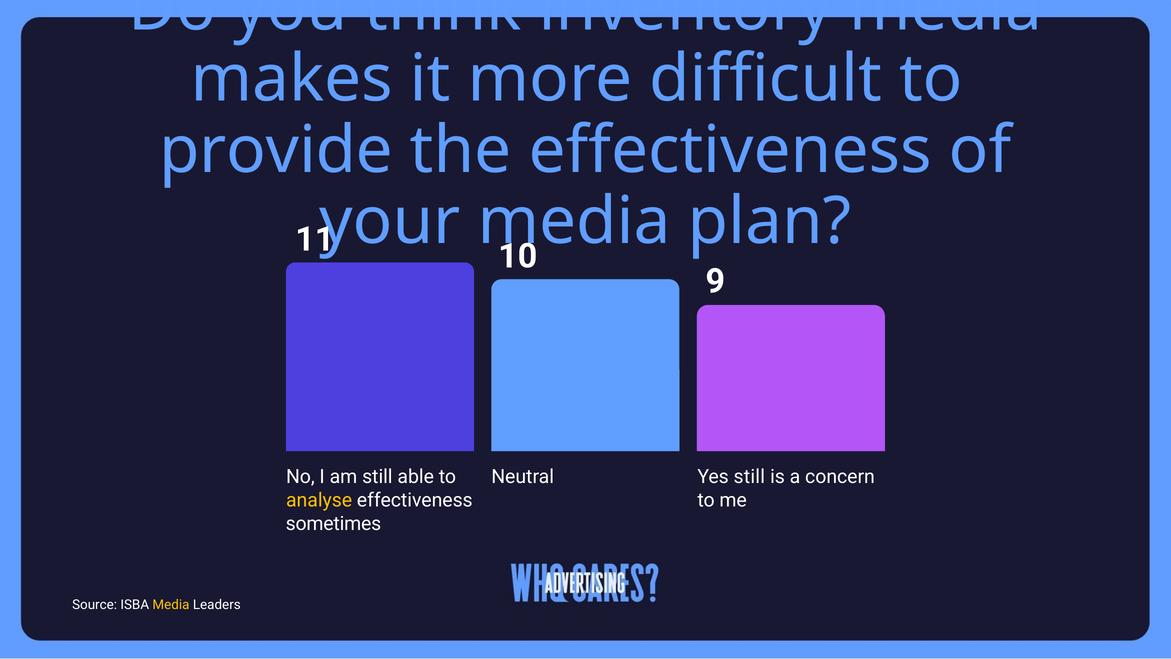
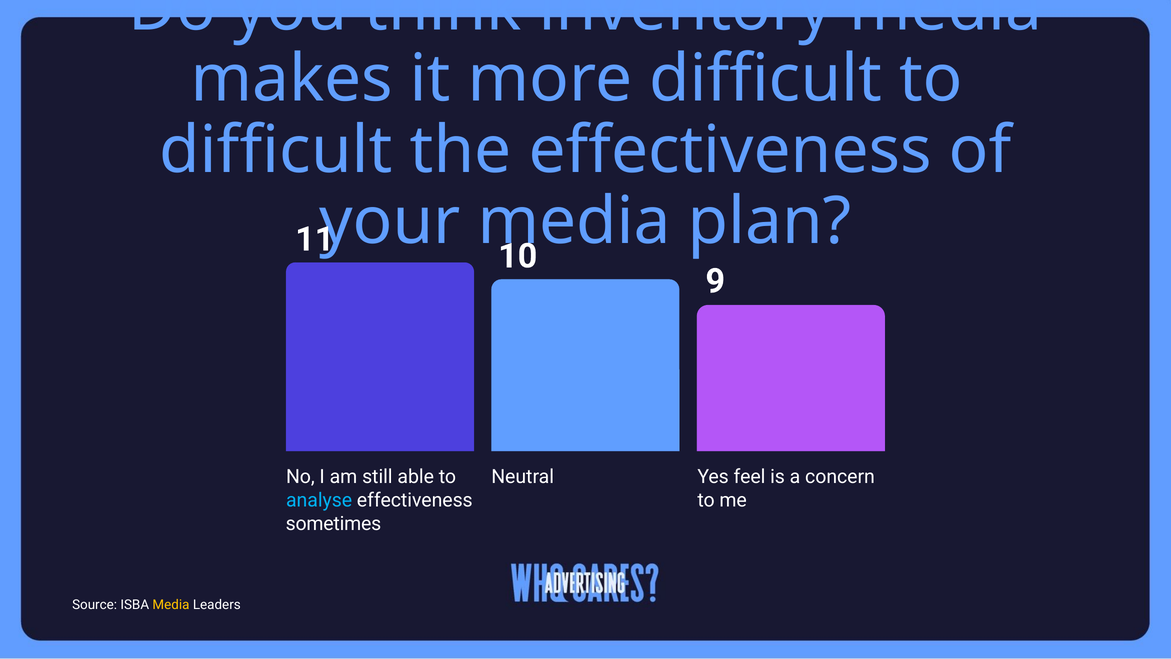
provide at (276, 150): provide -> difficult
Yes still: still -> feel
analyse colour: yellow -> light blue
